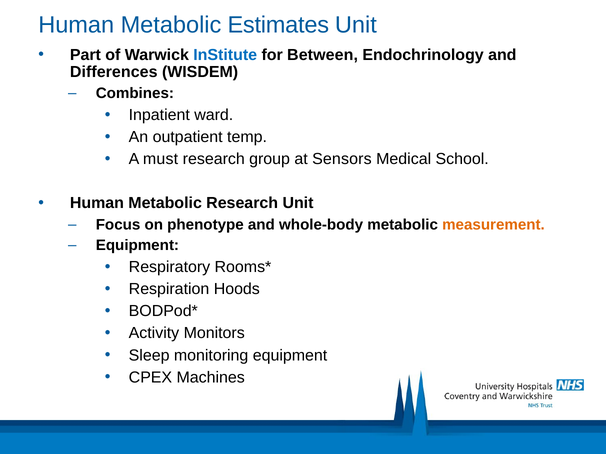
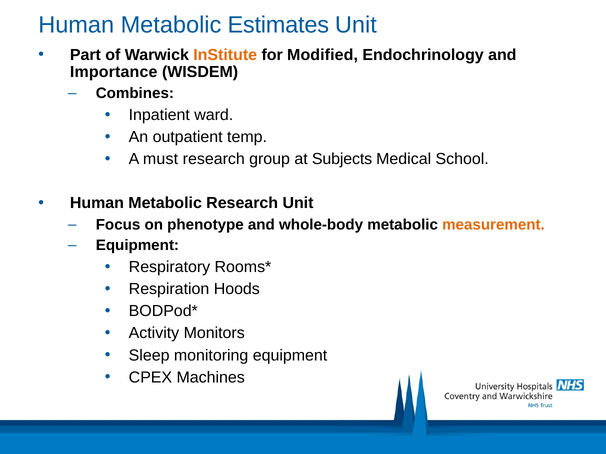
InStitute colour: blue -> orange
Between: Between -> Modified
Differences: Differences -> Importance
Sensors: Sensors -> Subjects
